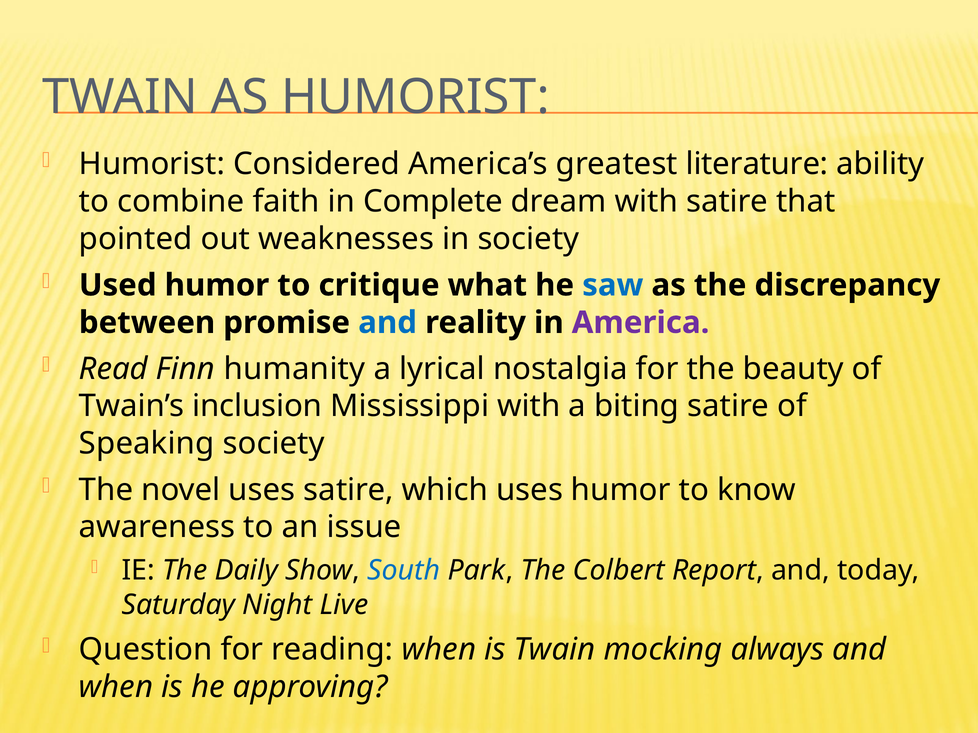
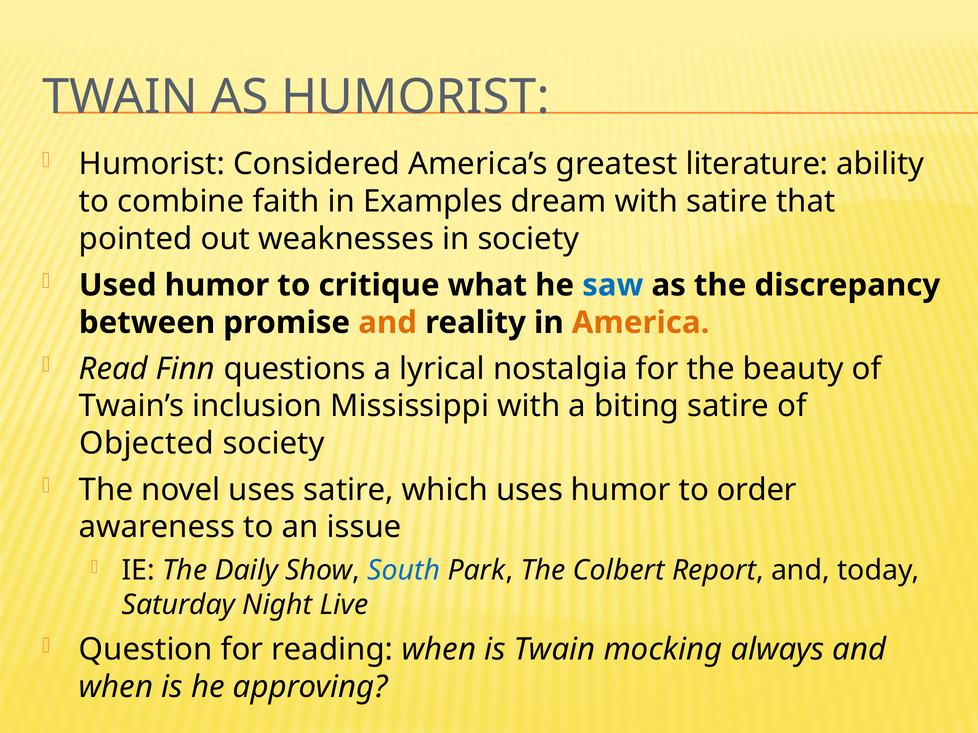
Complete: Complete -> Examples
and at (388, 323) colour: blue -> orange
America colour: purple -> orange
humanity: humanity -> questions
Speaking: Speaking -> Objected
know: know -> order
